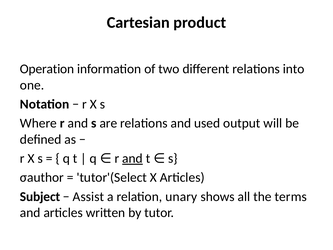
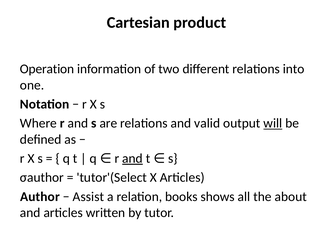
used: used -> valid
will underline: none -> present
Subject: Subject -> Author
unary: unary -> books
terms: terms -> about
